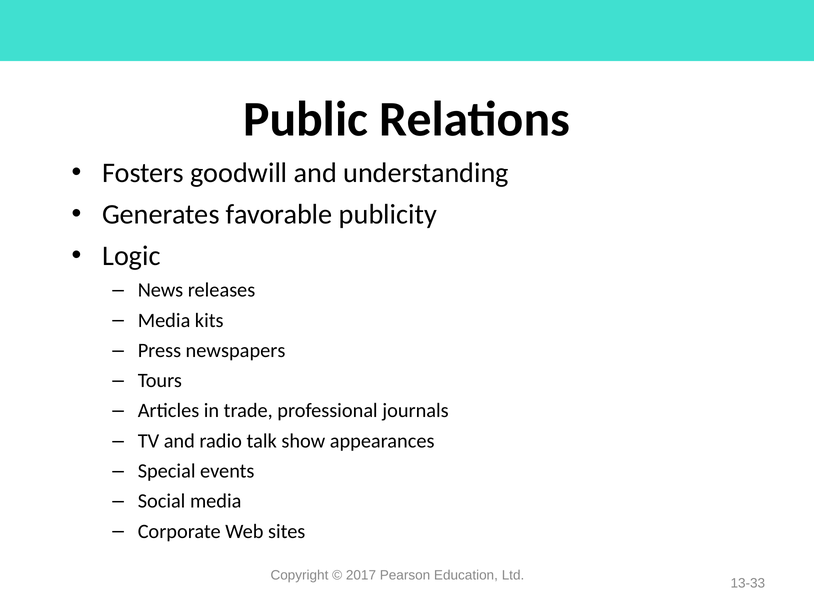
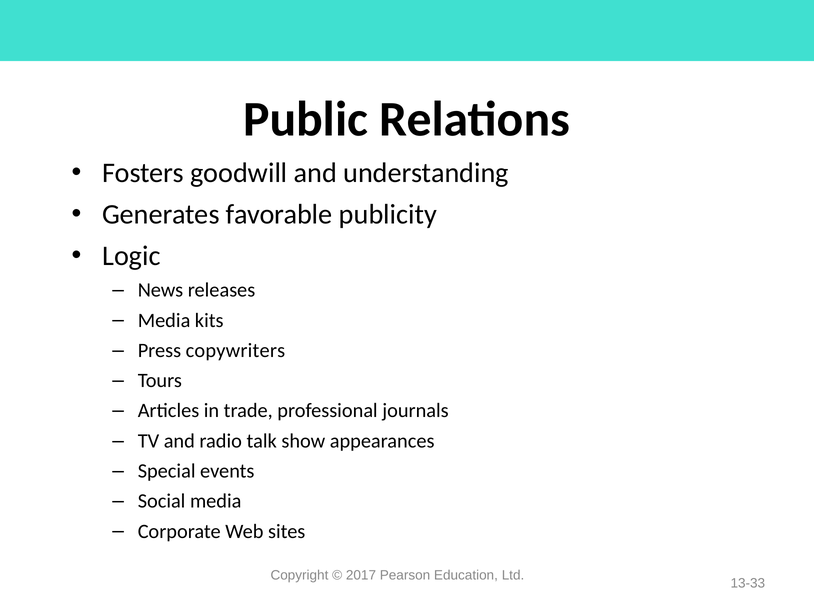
newspapers: newspapers -> copywriters
